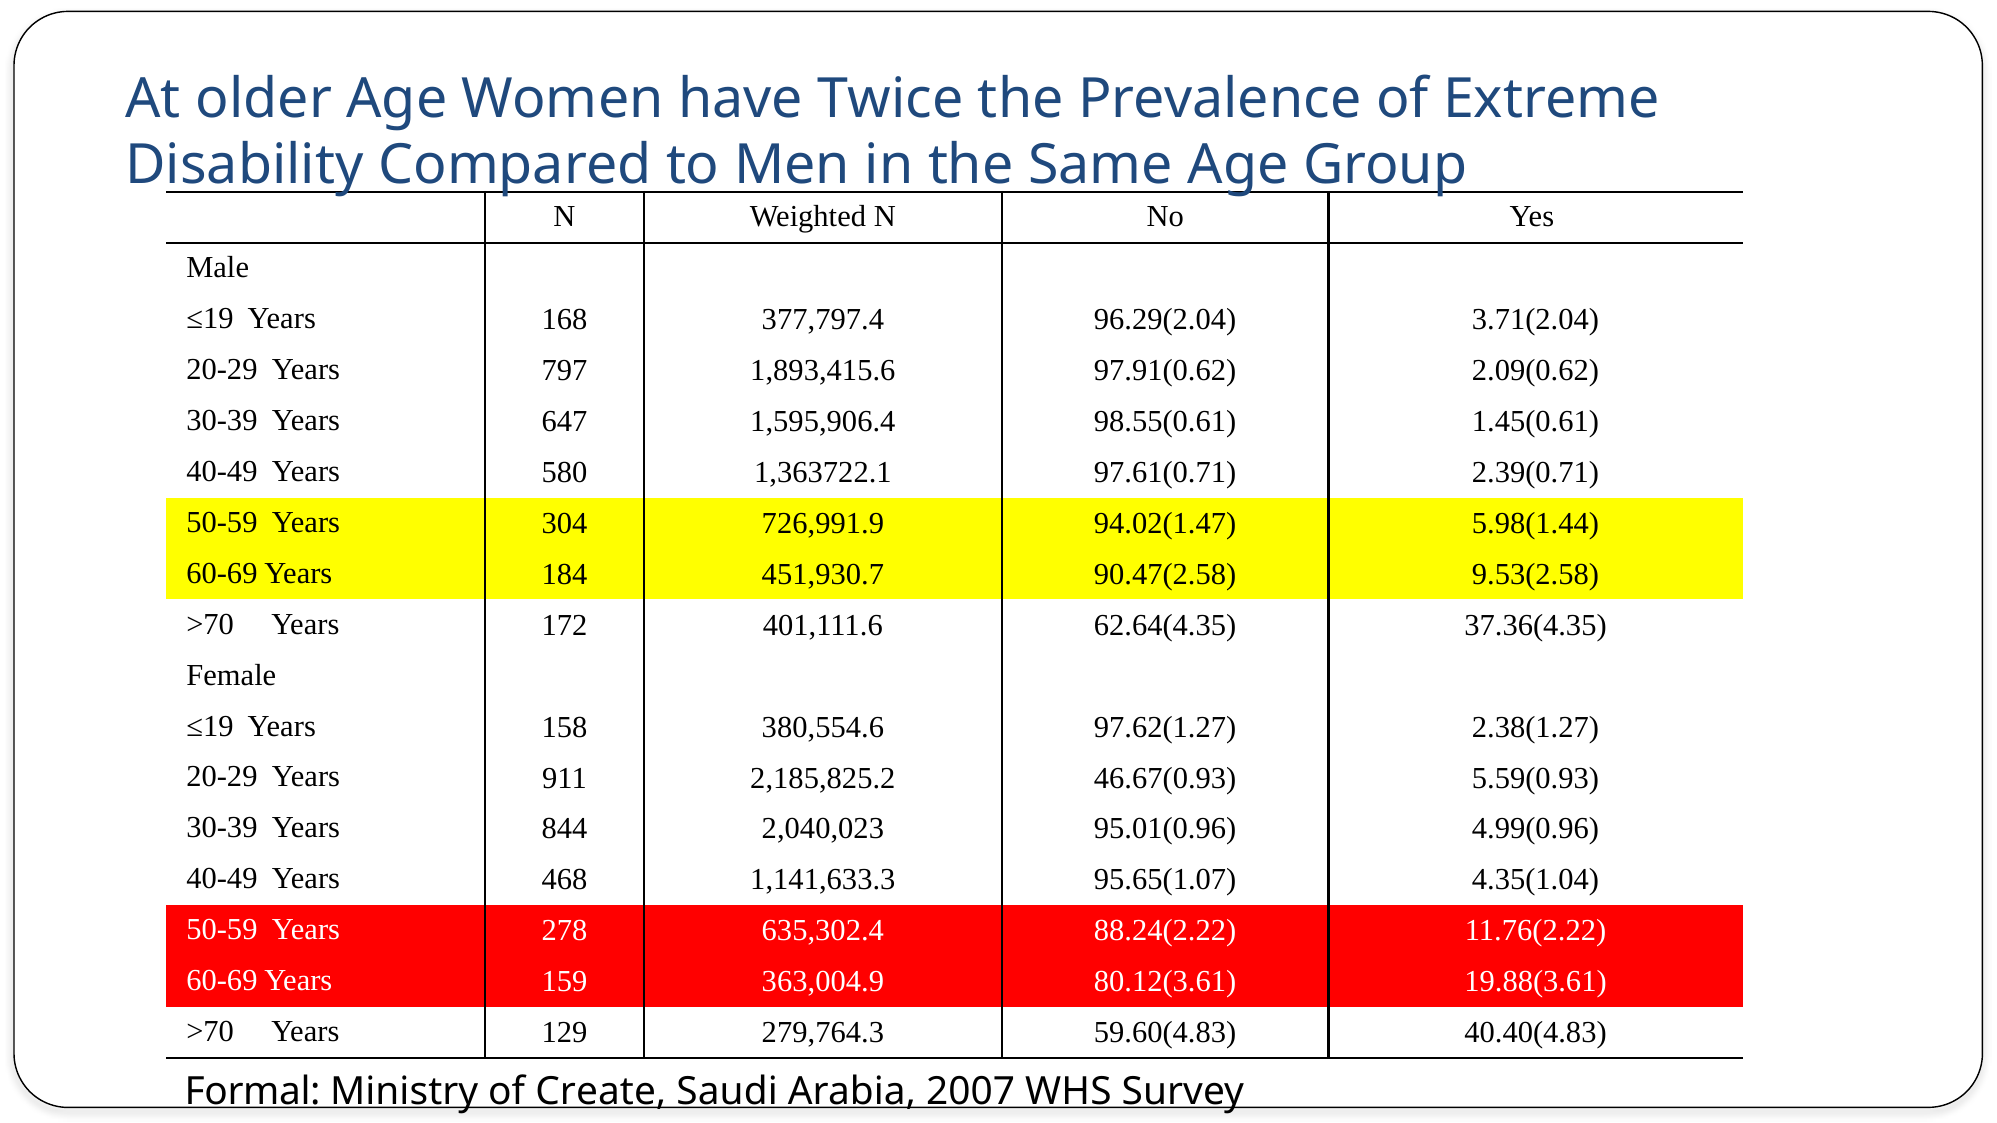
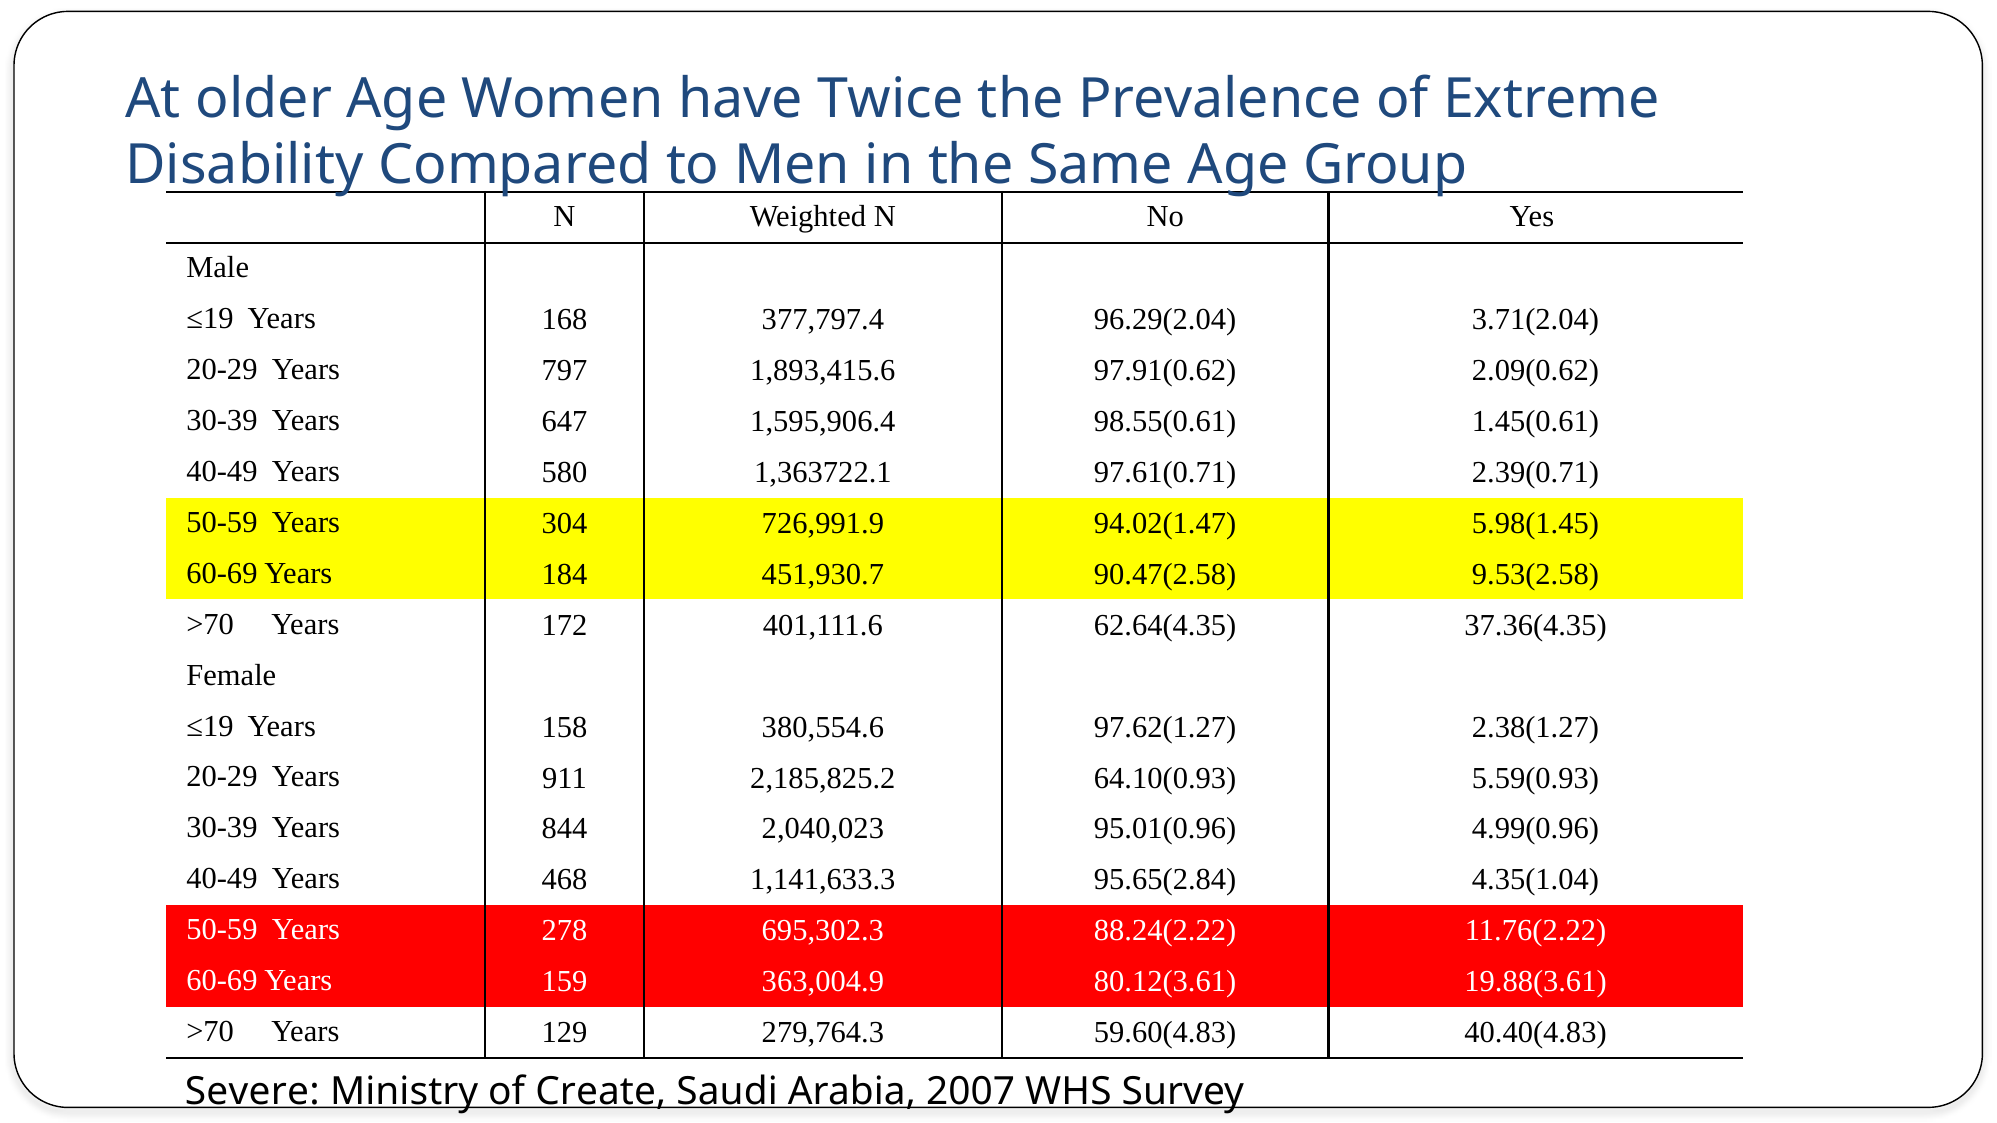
5.98(1.44: 5.98(1.44 -> 5.98(1.45
46.67(0.93: 46.67(0.93 -> 64.10(0.93
95.65(1.07: 95.65(1.07 -> 95.65(2.84
635,302.4: 635,302.4 -> 695,302.3
Formal: Formal -> Severe
